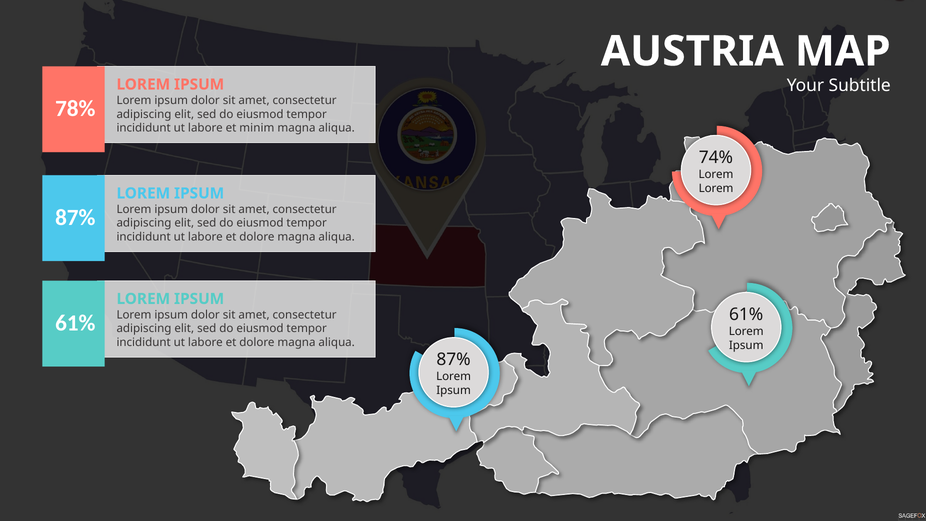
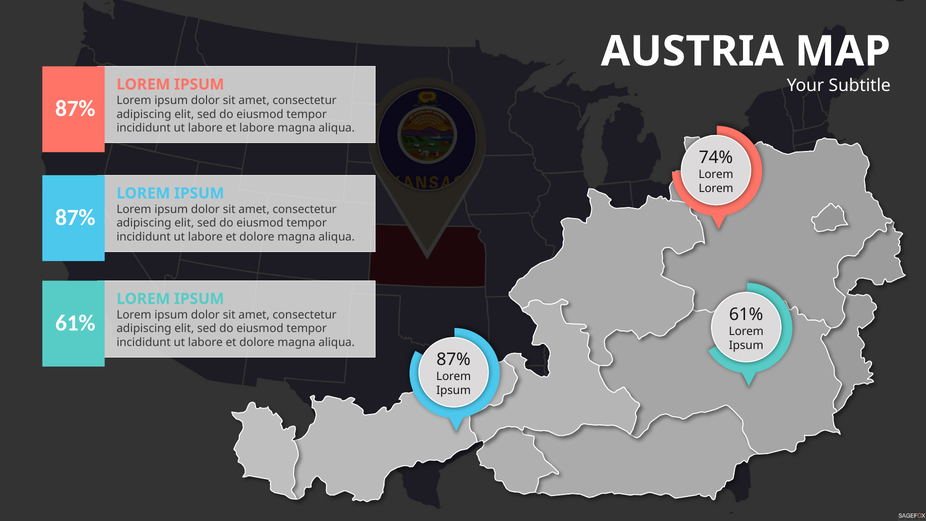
78% at (75, 108): 78% -> 87%
et minim: minim -> labore
